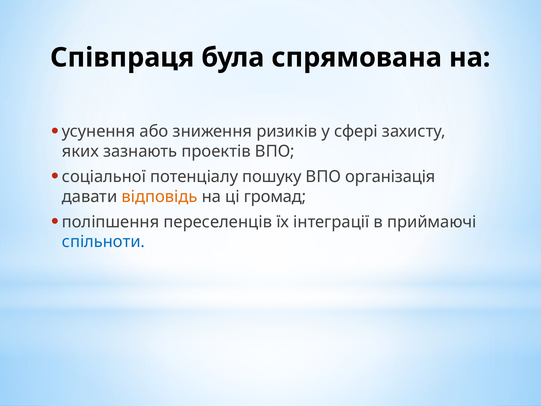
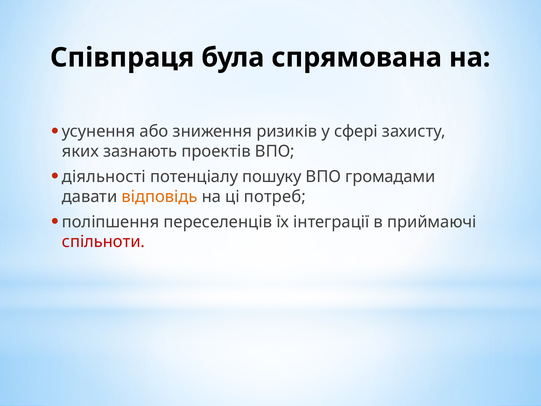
соціальної: соціальної -> діяльності
організація: організація -> громадами
громад: громад -> потреб
спільноти colour: blue -> red
